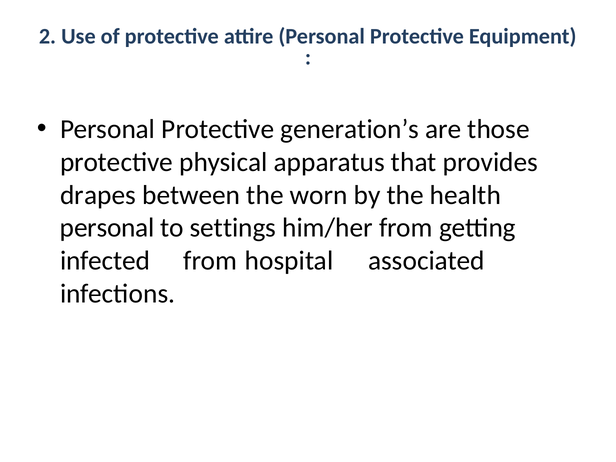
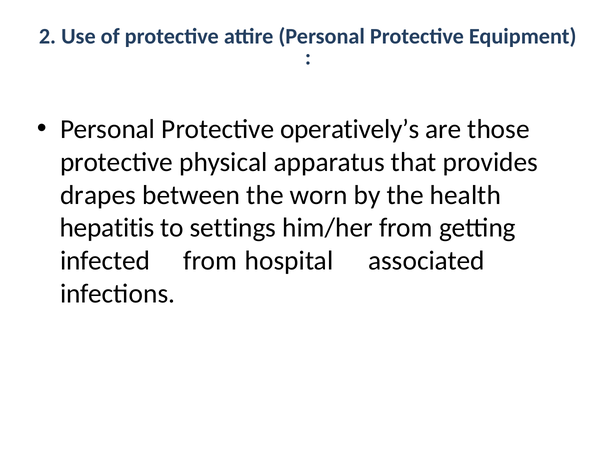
generation’s: generation’s -> operatively’s
personal at (107, 228): personal -> hepatitis
